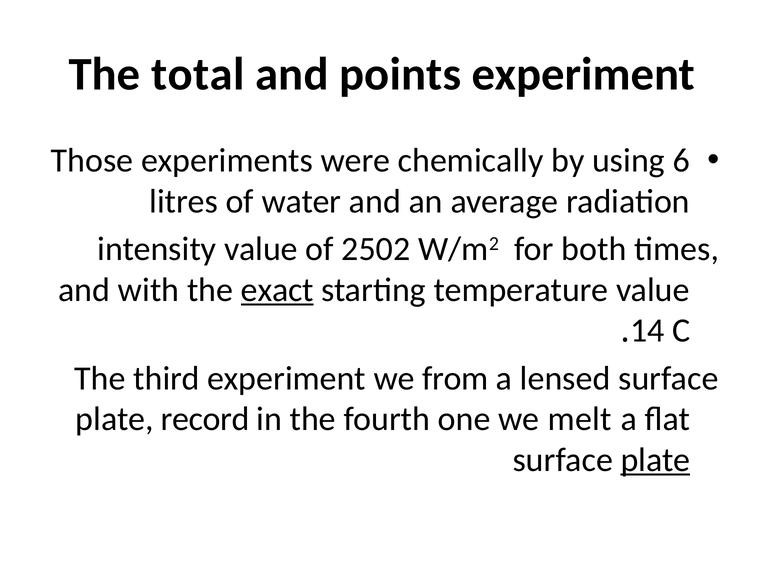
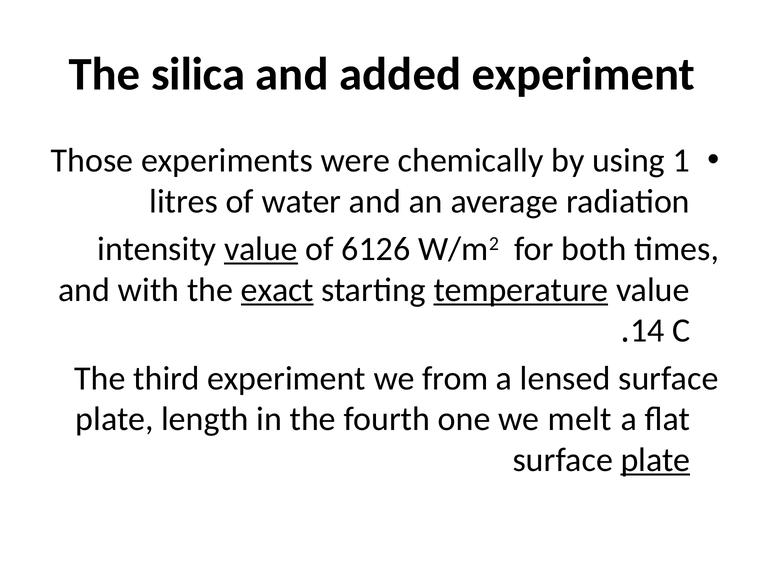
total: total -> silica
points: points -> added
6: 6 -> 1
value at (261, 249) underline: none -> present
2502: 2502 -> 6126
temperature underline: none -> present
record: record -> length
